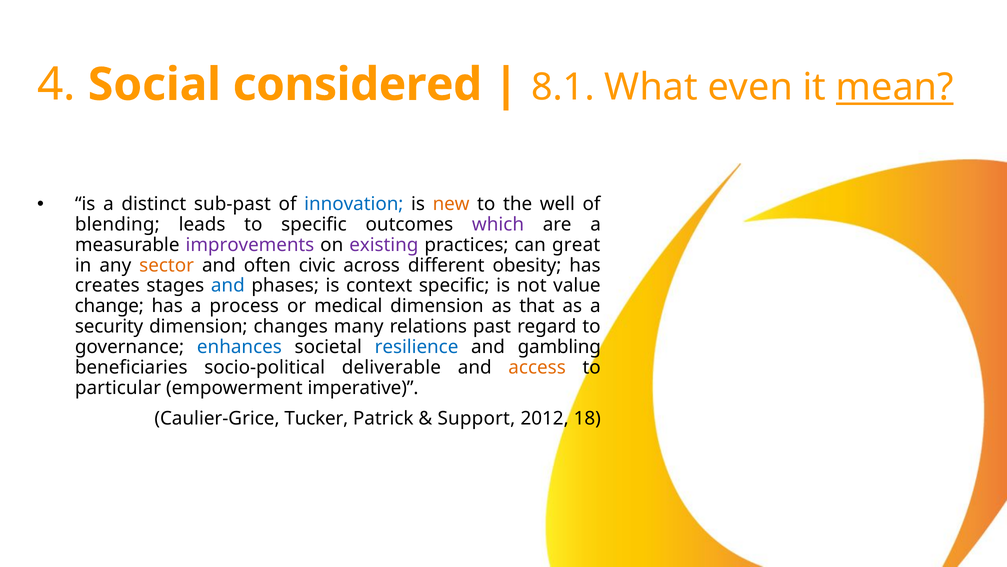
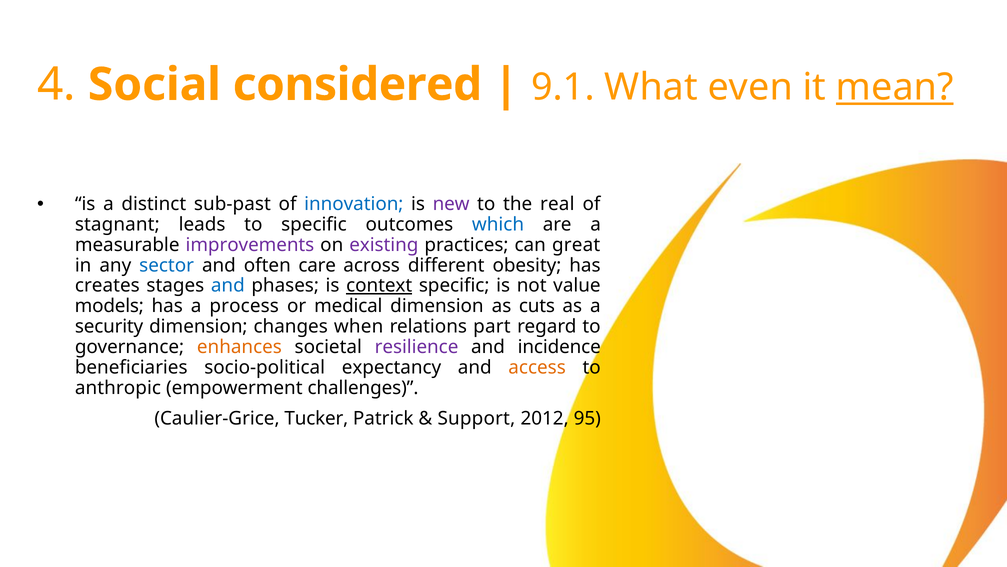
8.1: 8.1 -> 9.1
new colour: orange -> purple
well: well -> real
blending: blending -> stagnant
which colour: purple -> blue
sector colour: orange -> blue
civic: civic -> care
context underline: none -> present
change: change -> models
that: that -> cuts
many: many -> when
past: past -> part
enhances colour: blue -> orange
resilience colour: blue -> purple
gambling: gambling -> incidence
deliverable: deliverable -> expectancy
particular: particular -> anthropic
imperative: imperative -> challenges
18: 18 -> 95
